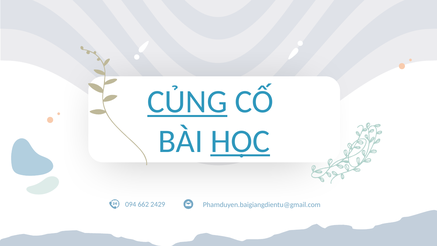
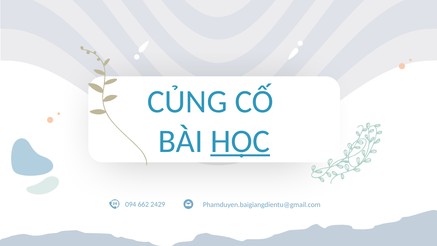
CỦNG underline: present -> none
